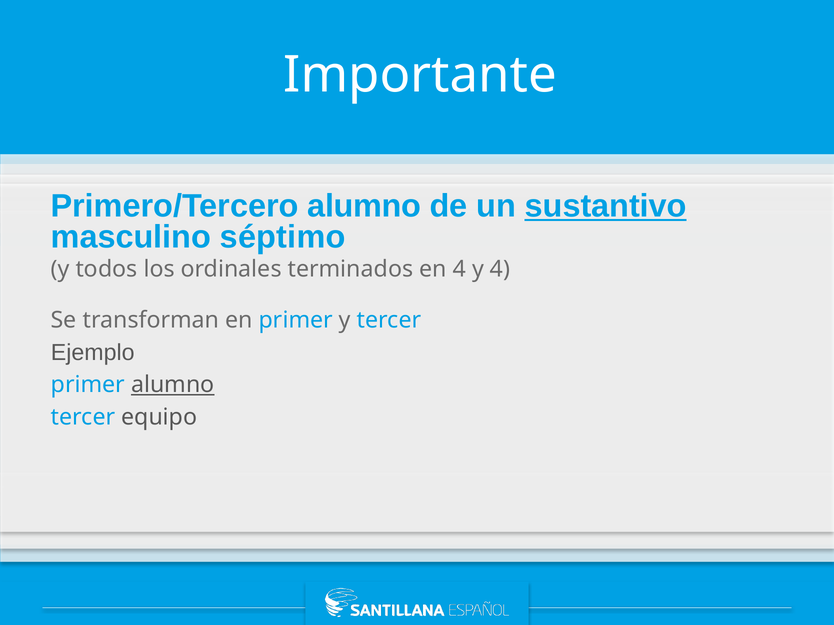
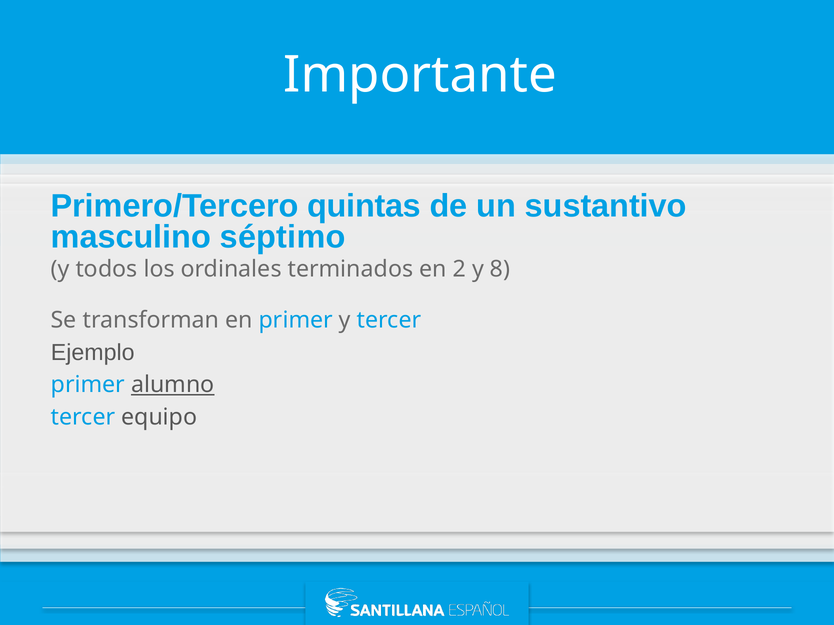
Primero/Tercero alumno: alumno -> quintas
sustantivo underline: present -> none
en 4: 4 -> 2
y 4: 4 -> 8
